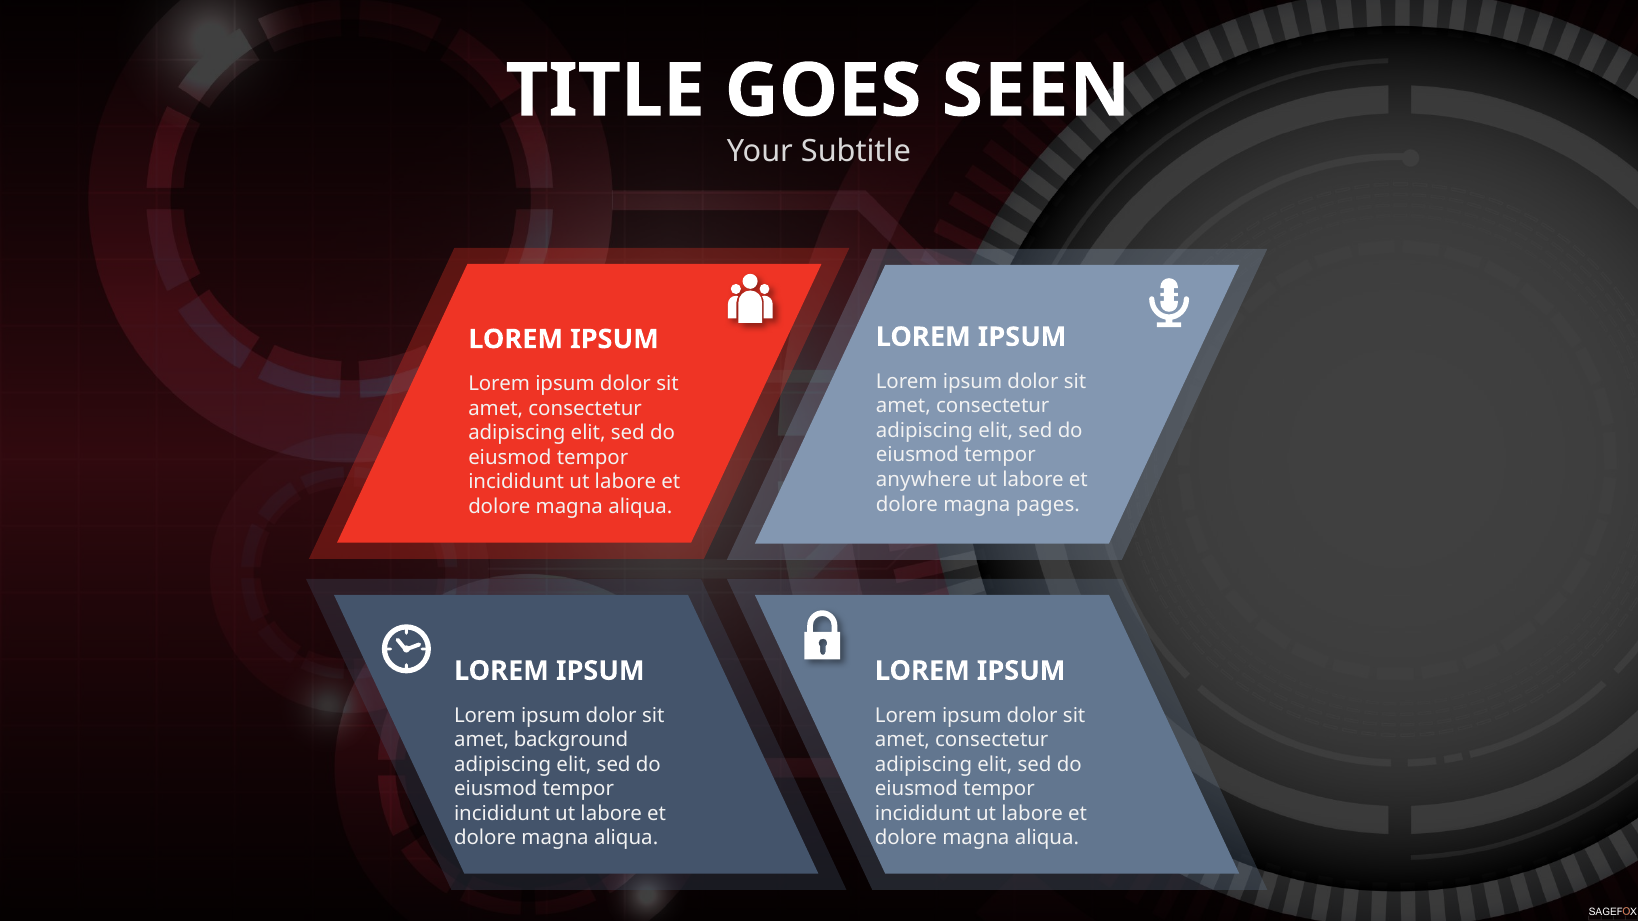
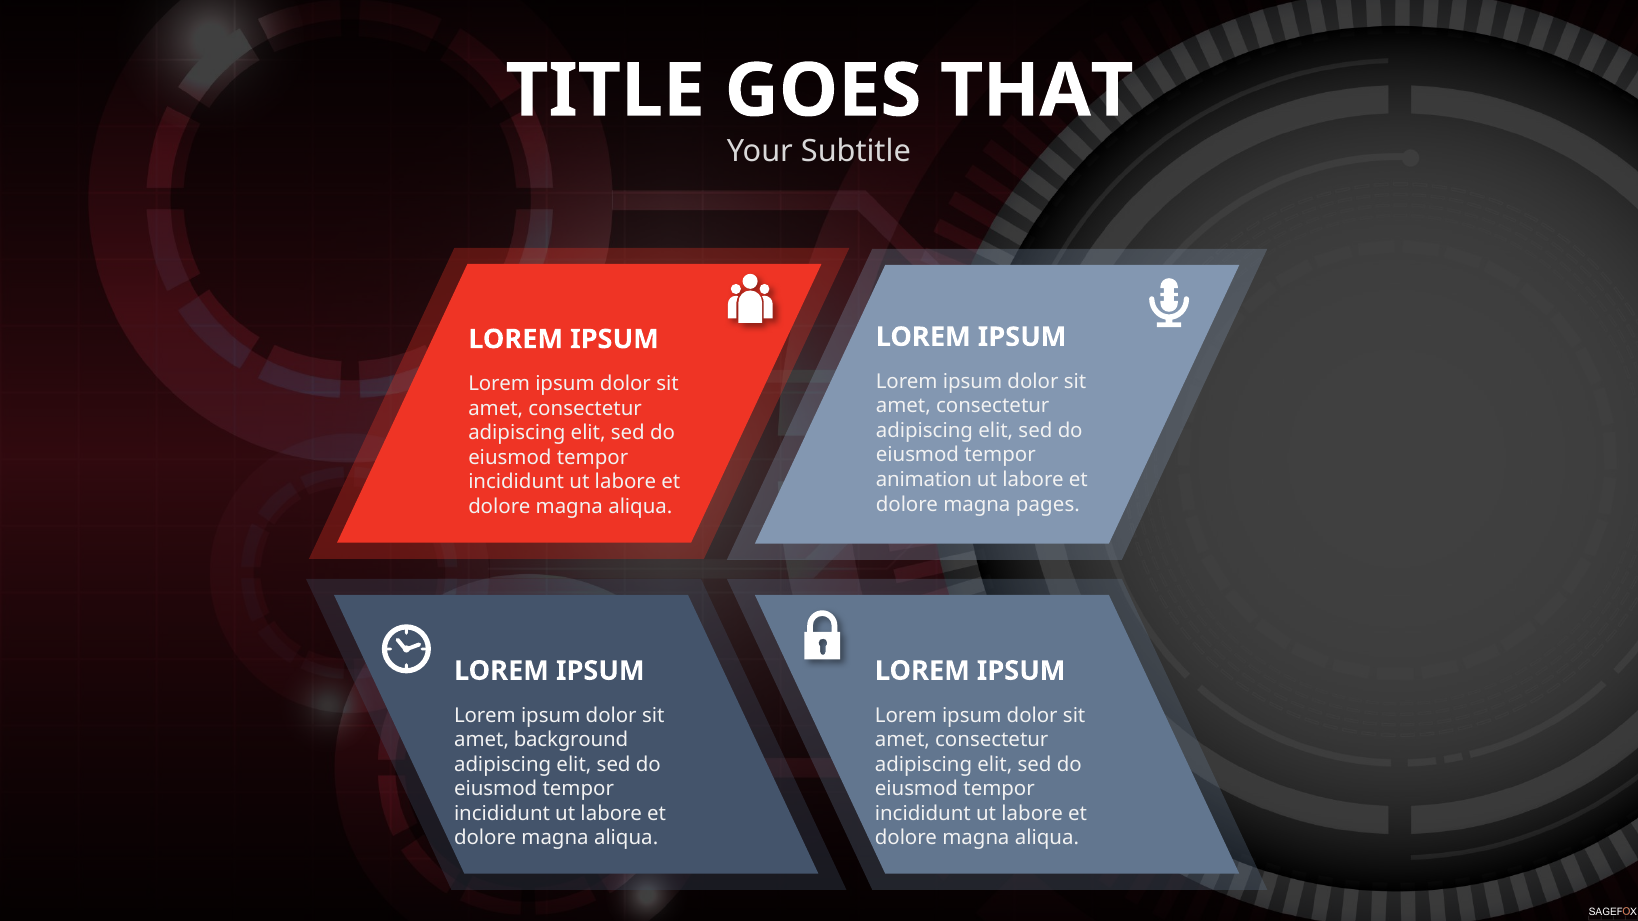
SEEN: SEEN -> THAT
anywhere: anywhere -> animation
